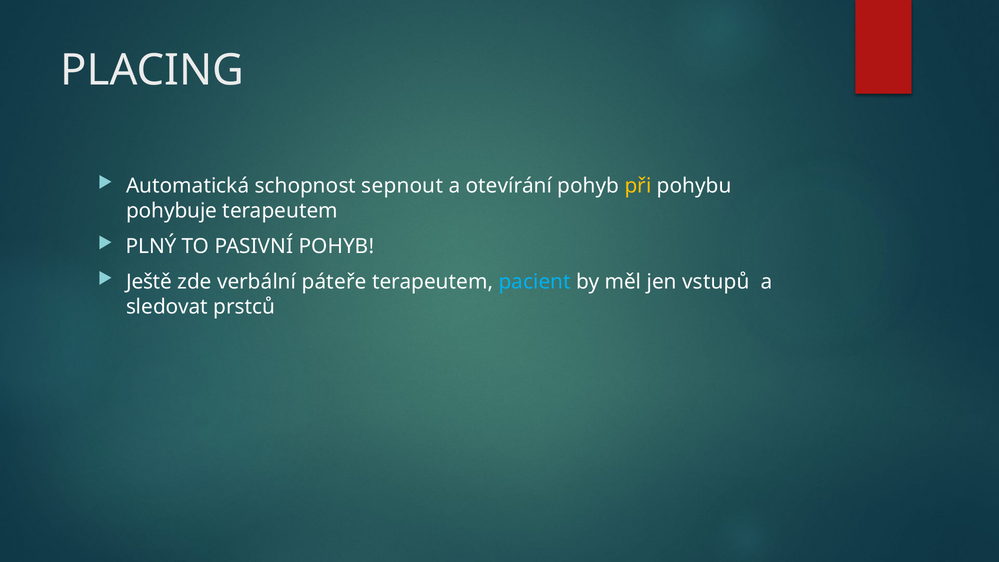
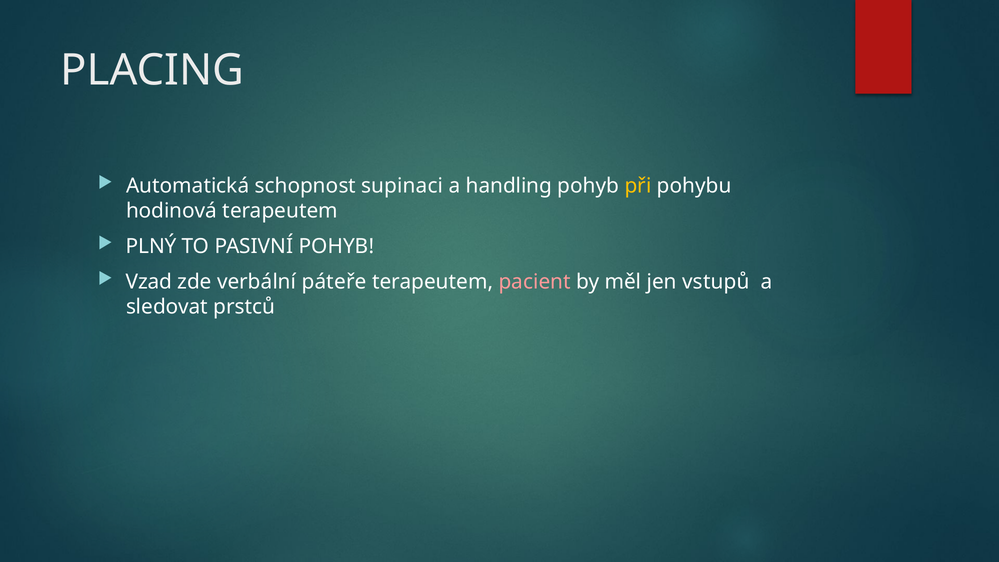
sepnout: sepnout -> supinaci
otevírání: otevírání -> handling
pohybuje: pohybuje -> hodinová
Ještě: Ještě -> Vzad
pacient colour: light blue -> pink
